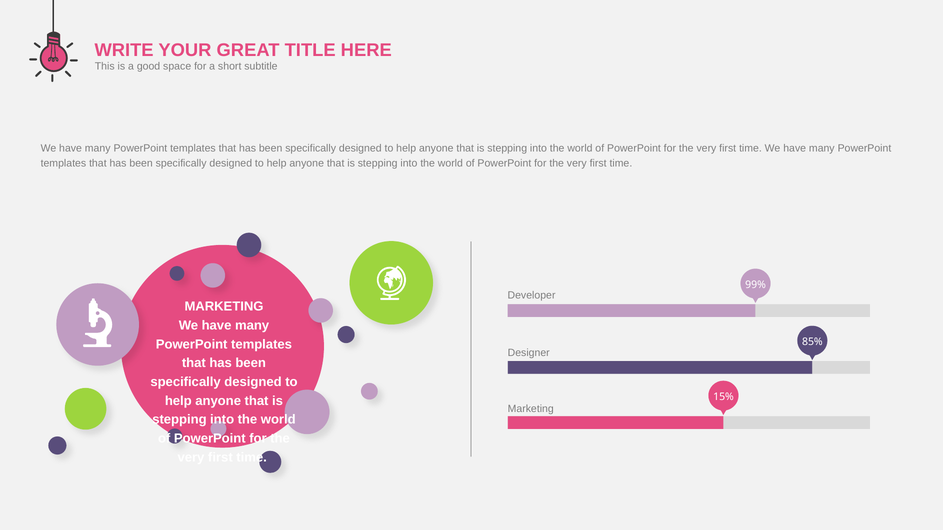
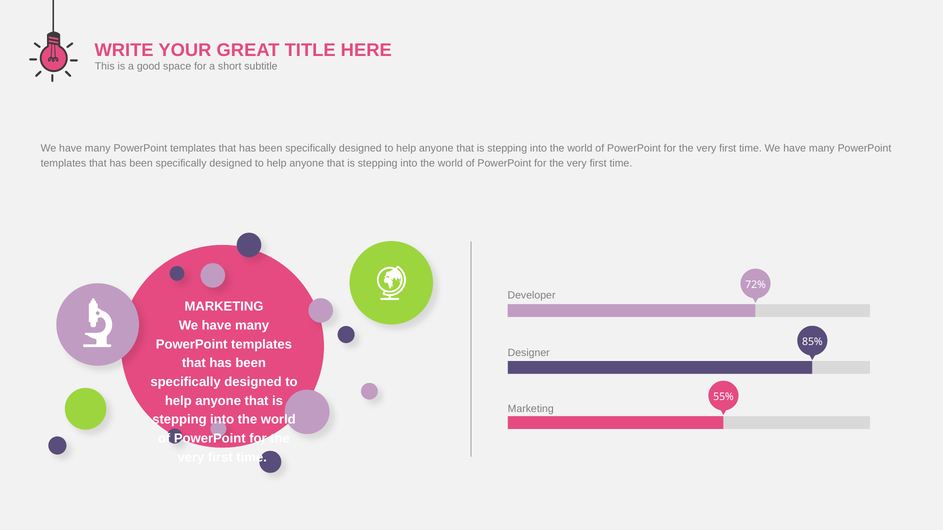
99%: 99% -> 72%
15%: 15% -> 55%
